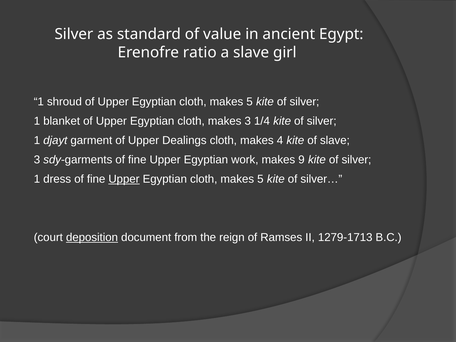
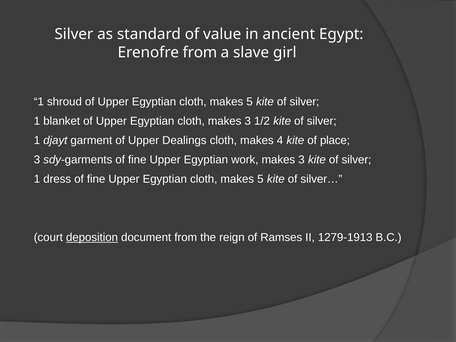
Erenofre ratio: ratio -> from
1/4: 1/4 -> 1/2
of slave: slave -> place
9 at (301, 160): 9 -> 3
Upper at (124, 179) underline: present -> none
1279-1713: 1279-1713 -> 1279-1913
